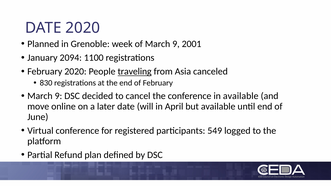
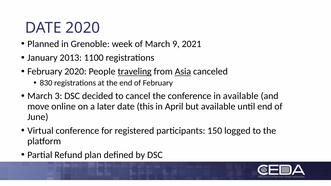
2001: 2001 -> 2021
2094: 2094 -> 2013
Asia underline: none -> present
9 at (58, 96): 9 -> 3
will: will -> this
549: 549 -> 150
